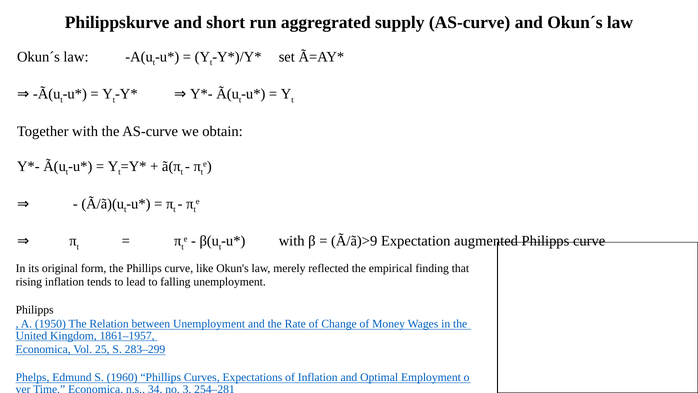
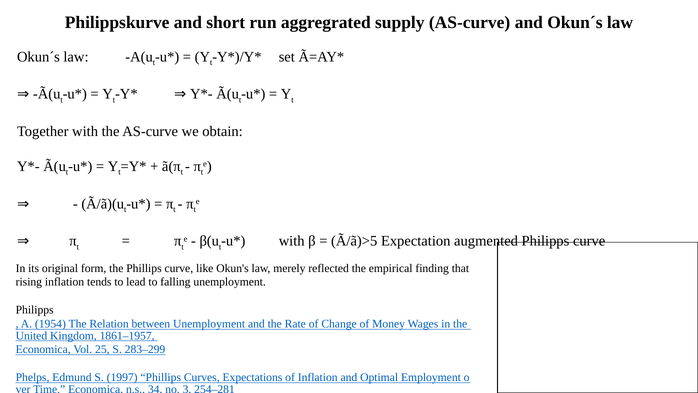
Ã/ã)>9: Ã/ã)>9 -> Ã/ã)>5
1950: 1950 -> 1954
1960: 1960 -> 1997
